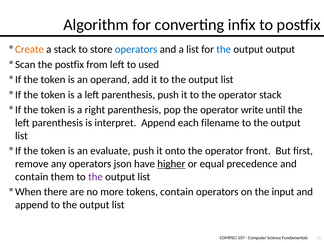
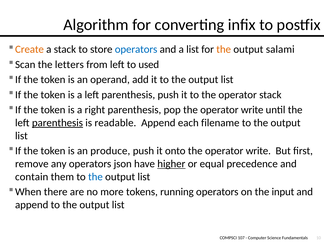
the at (224, 49) colour: blue -> orange
output output: output -> salami
the postfix: postfix -> letters
parenthesis at (57, 123) underline: none -> present
interpret: interpret -> readable
evaluate: evaluate -> produce
onto the operator front: front -> write
the at (95, 177) colour: purple -> blue
tokens contain: contain -> running
